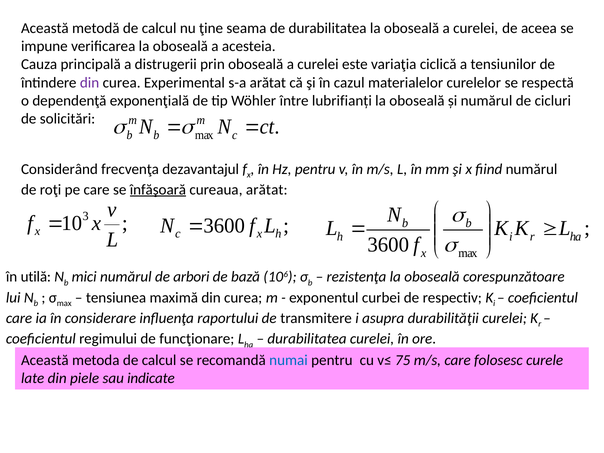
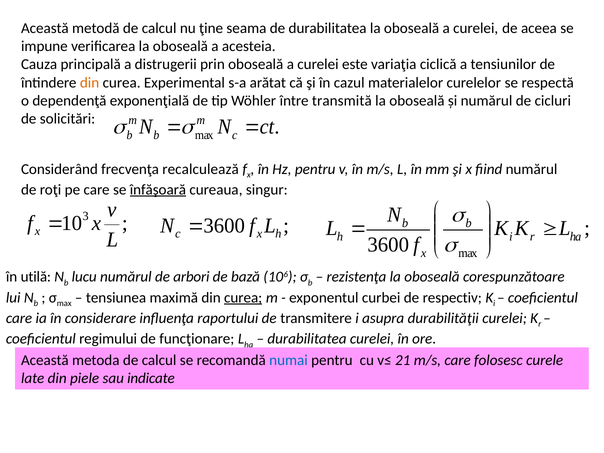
din at (90, 83) colour: purple -> orange
lubrifianți: lubrifianți -> transmită
dezavantajul: dezavantajul -> recalculează
cureaua arătat: arătat -> singur
mici: mici -> lucu
curea at (243, 298) underline: none -> present
75: 75 -> 21
